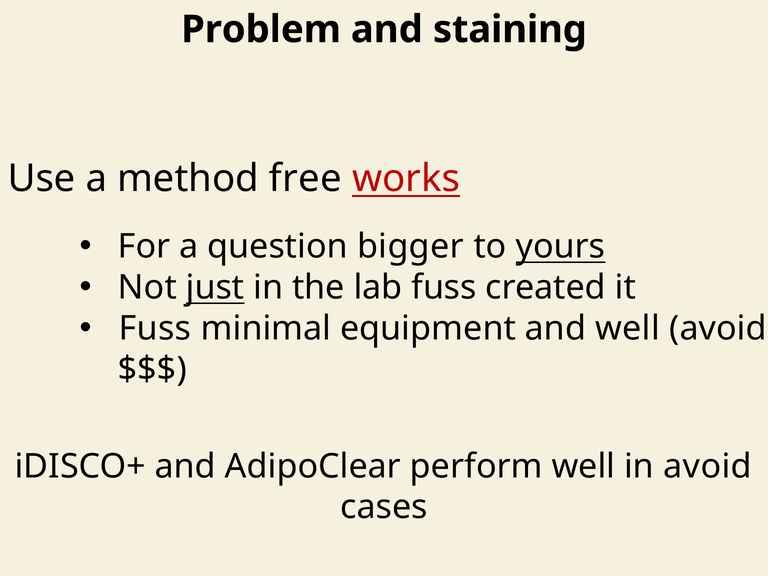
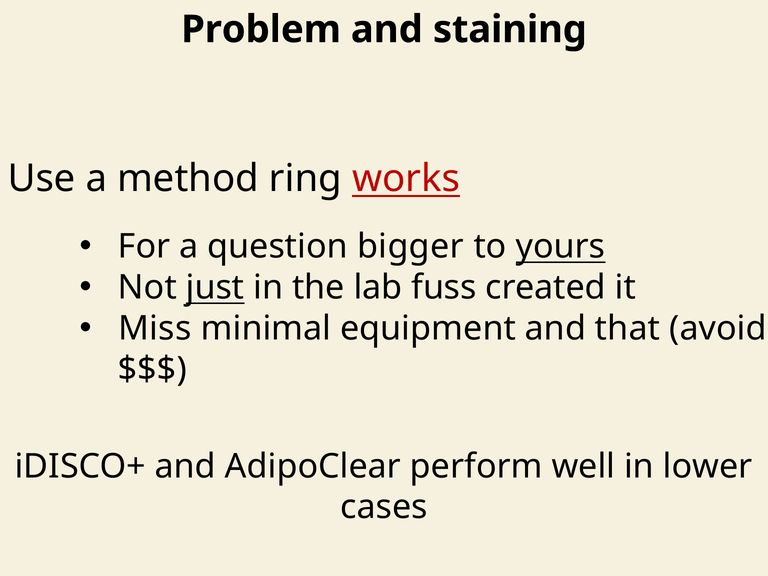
free: free -> ring
Fuss at (155, 329): Fuss -> Miss
and well: well -> that
in avoid: avoid -> lower
